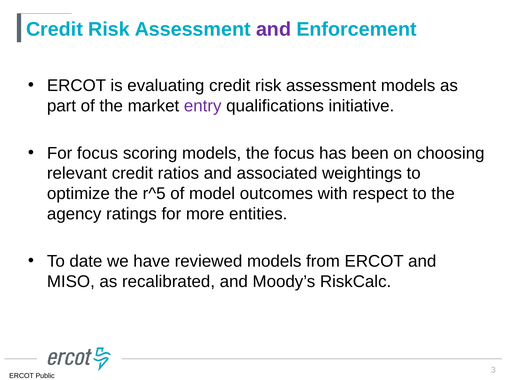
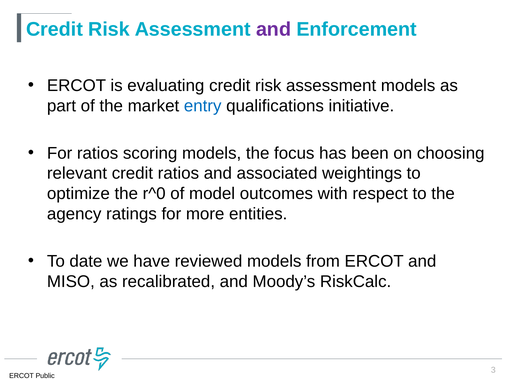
entry colour: purple -> blue
For focus: focus -> ratios
r^5: r^5 -> r^0
